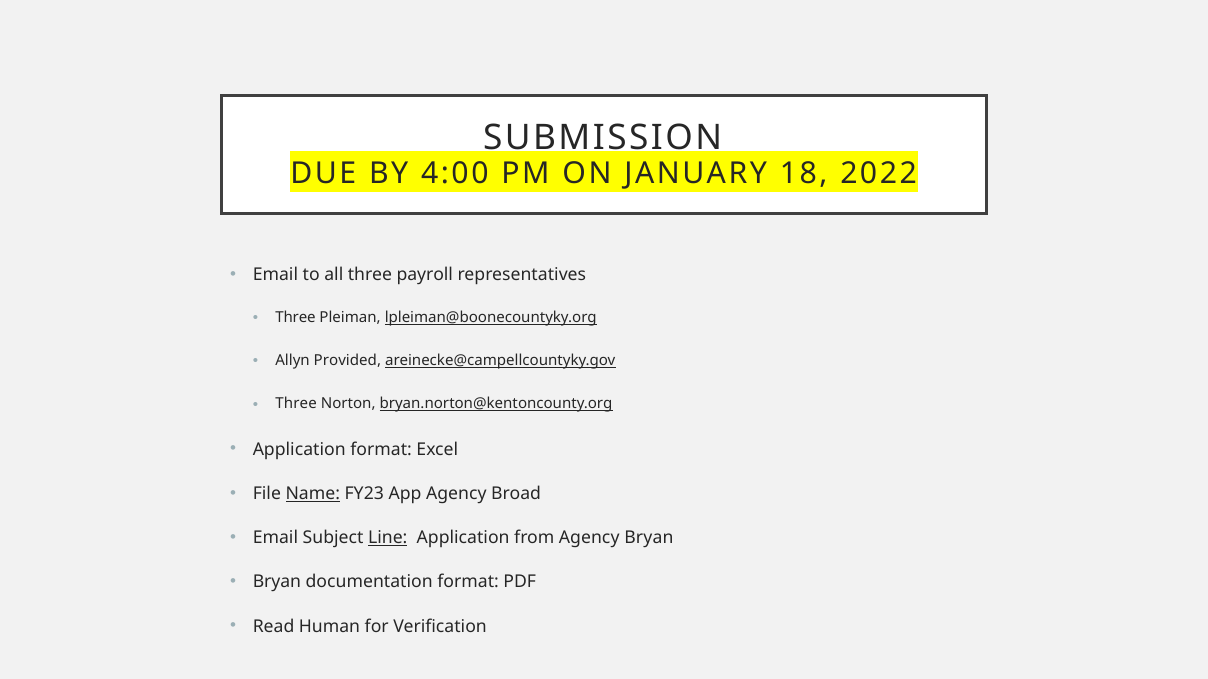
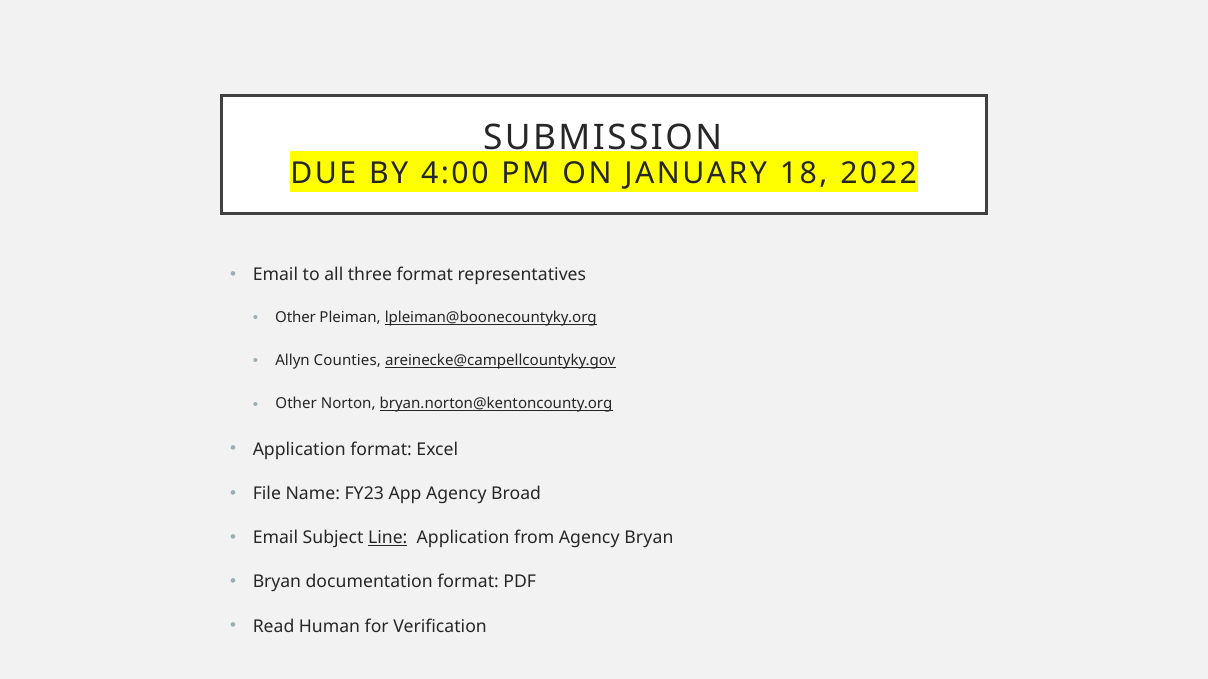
three payroll: payroll -> format
Three at (296, 317): Three -> Other
Provided: Provided -> Counties
Three at (296, 404): Three -> Other
Name underline: present -> none
